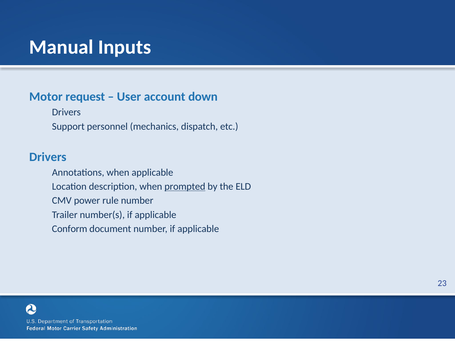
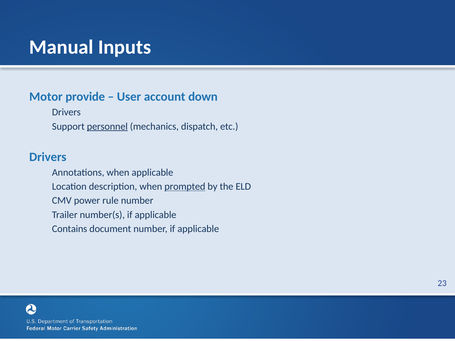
request: request -> provide
personnel underline: none -> present
Conform: Conform -> Contains
